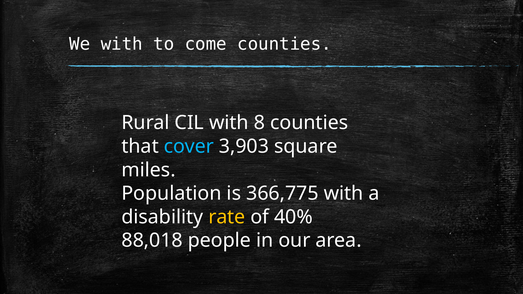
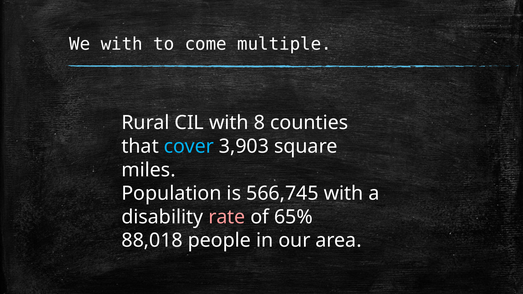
come counties: counties -> multiple
366,775: 366,775 -> 566,745
rate colour: yellow -> pink
40%: 40% -> 65%
